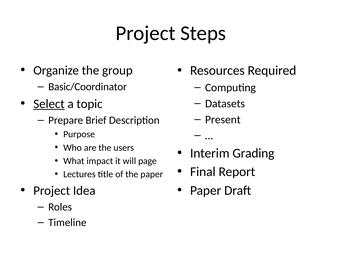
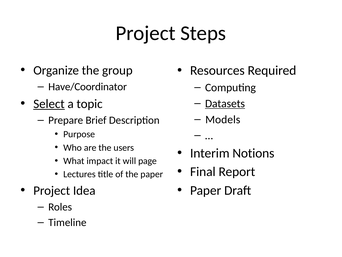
Basic/Coordinator: Basic/Coordinator -> Have/Coordinator
Datasets underline: none -> present
Present: Present -> Models
Grading: Grading -> Notions
